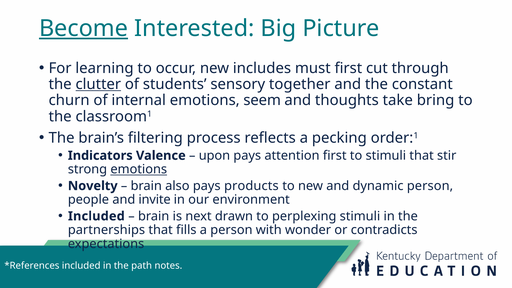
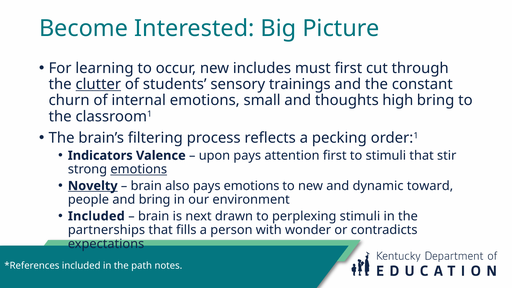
Become underline: present -> none
together: together -> trainings
seem: seem -> small
take: take -> high
Novelty underline: none -> present
pays products: products -> emotions
dynamic person: person -> toward
and invite: invite -> bring
